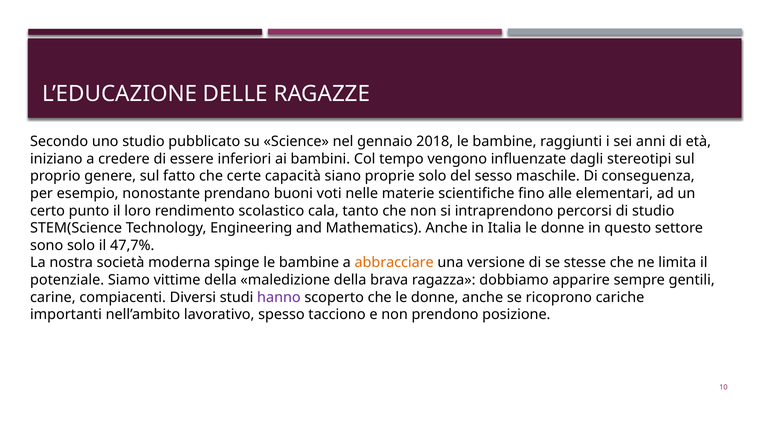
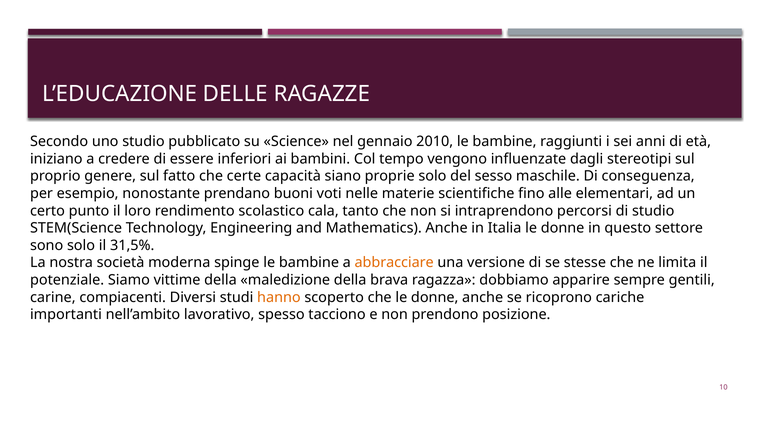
2018: 2018 -> 2010
47,7%: 47,7% -> 31,5%
hanno colour: purple -> orange
